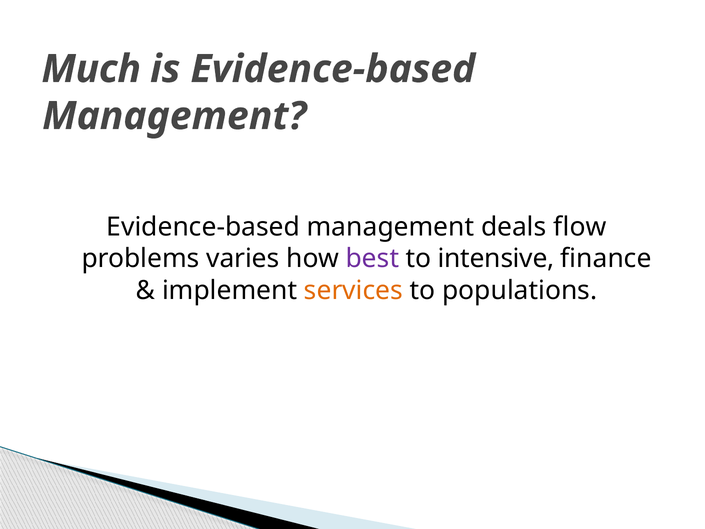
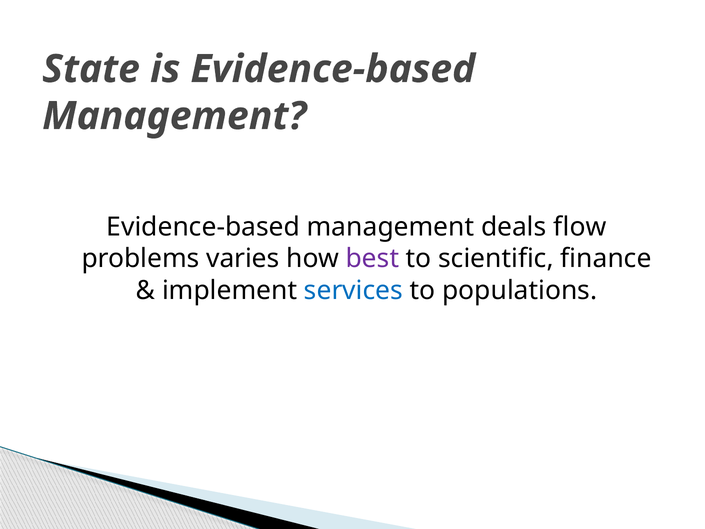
Much: Much -> State
intensive: intensive -> scientific
services colour: orange -> blue
